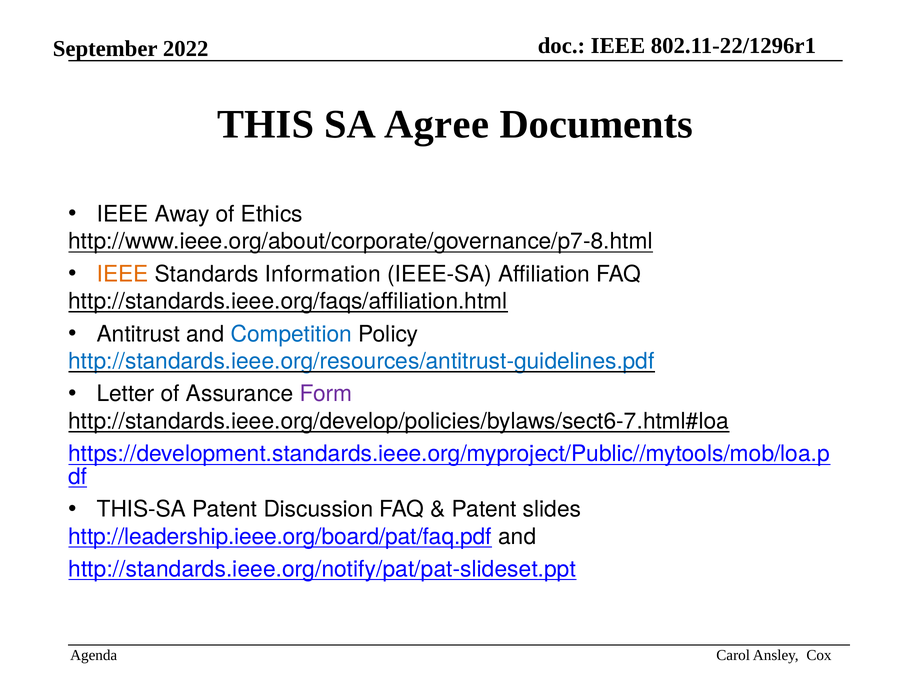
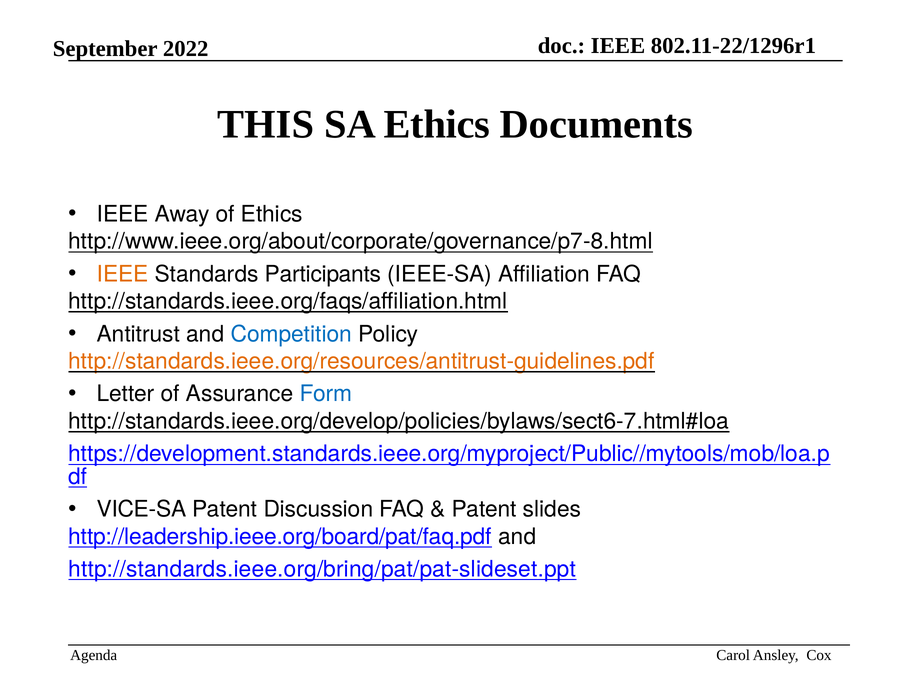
SA Agree: Agree -> Ethics
Information: Information -> Participants
http://standards.ieee.org/resources/antitrust-guidelines.pdf colour: blue -> orange
Form colour: purple -> blue
THIS-SA: THIS-SA -> VICE-SA
http://standards.ieee.org/notify/pat/pat-slideset.ppt: http://standards.ieee.org/notify/pat/pat-slideset.ppt -> http://standards.ieee.org/bring/pat/pat-slideset.ppt
